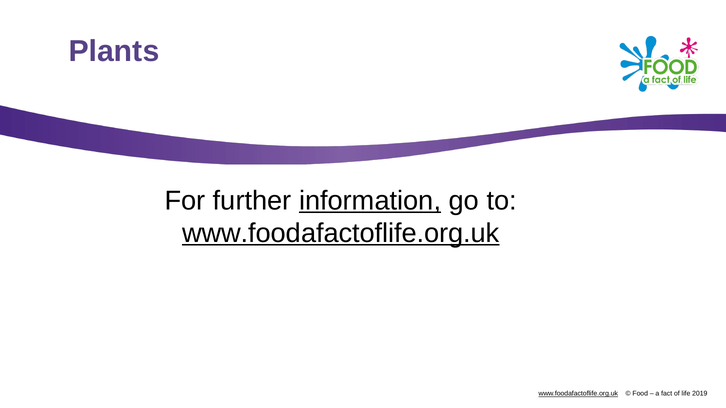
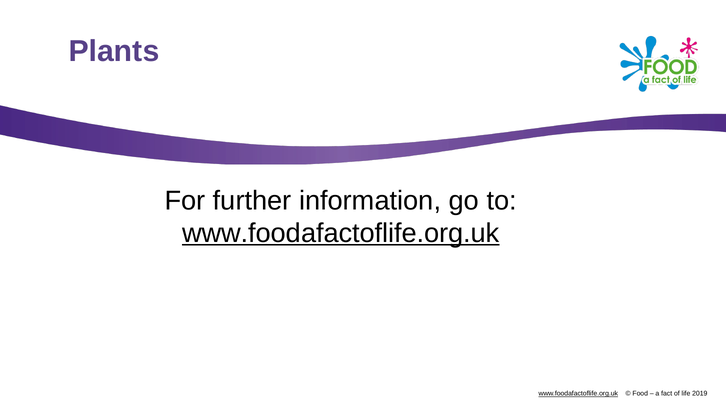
information underline: present -> none
